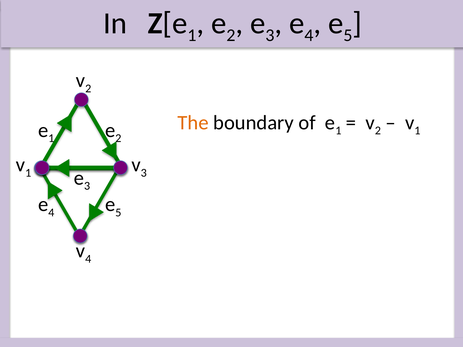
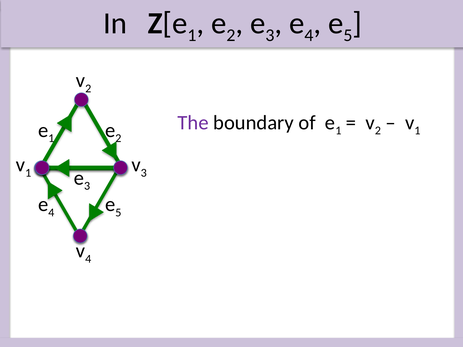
The colour: orange -> purple
